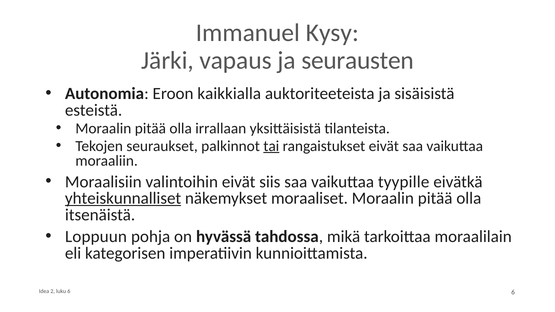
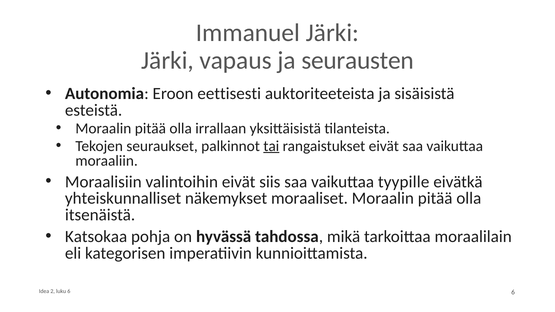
Immanuel Kysy: Kysy -> Järki
kaikkialla: kaikkialla -> eettisesti
yhteiskunnalliset underline: present -> none
Loppuun: Loppuun -> Katsokaa
